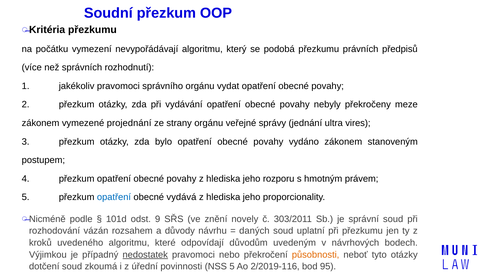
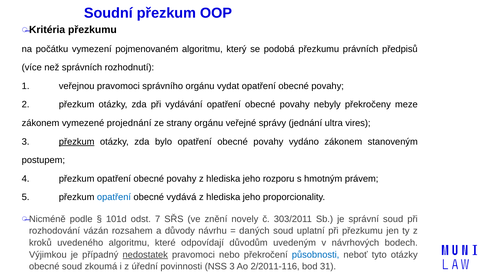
nevypořádávají: nevypořádávají -> pojmenovaném
jakékoliv: jakékoliv -> veřejnou
přezkum at (77, 142) underline: none -> present
9: 9 -> 7
působnosti colour: orange -> blue
dotčení at (44, 267): dotčení -> obecné
NSS 5: 5 -> 3
2/2019-116: 2/2019-116 -> 2/2011-116
95: 95 -> 31
